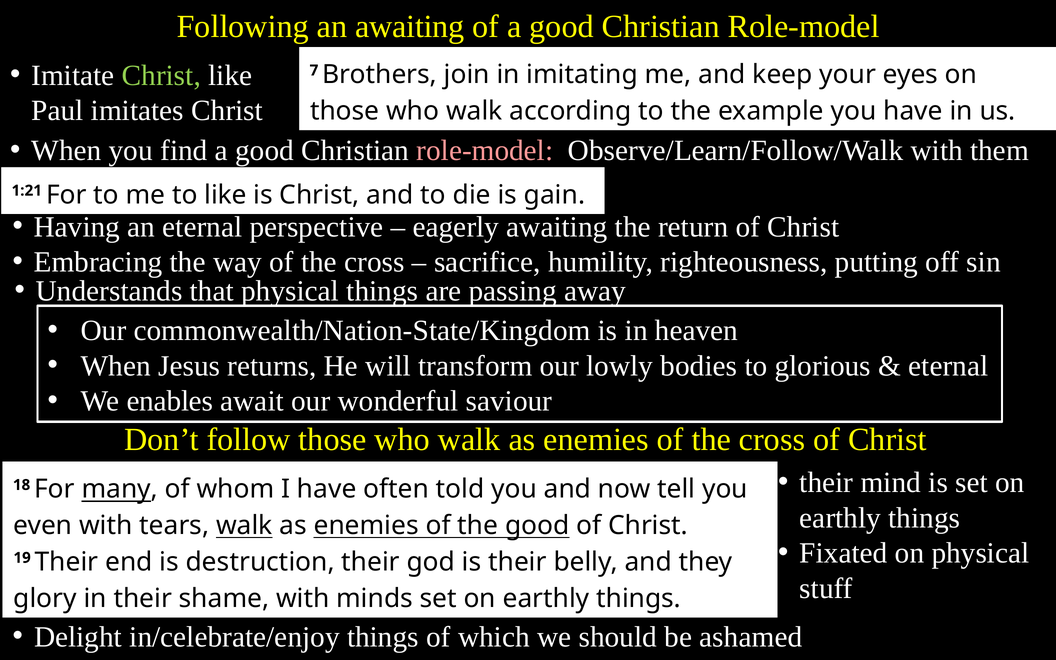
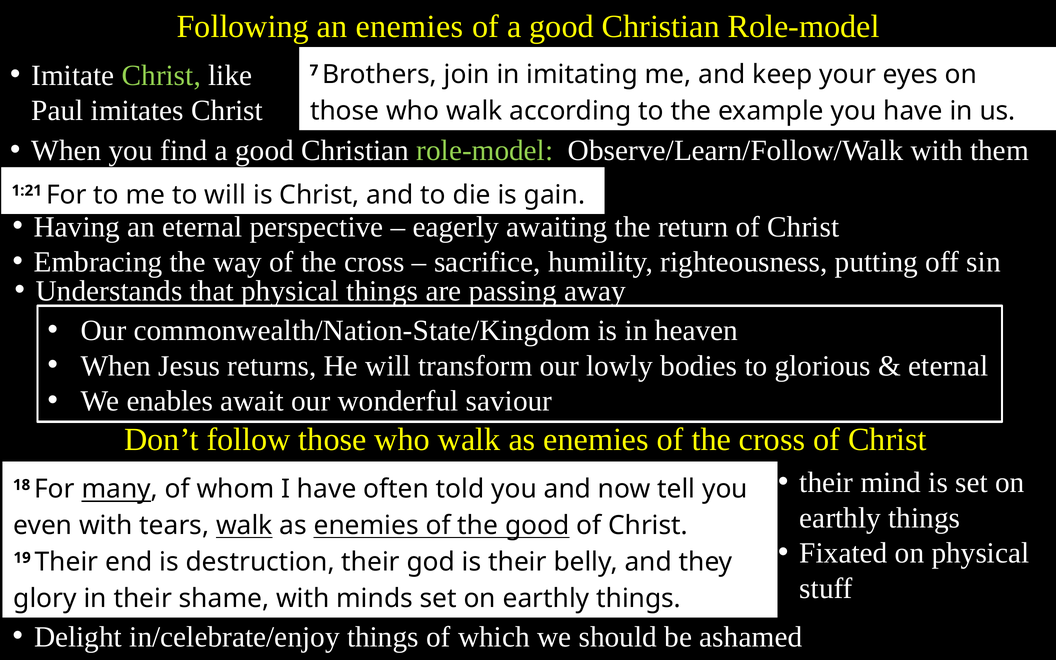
an awaiting: awaiting -> enemies
role-model at (485, 151) colour: pink -> light green
to like: like -> will
